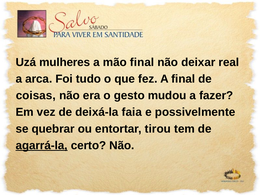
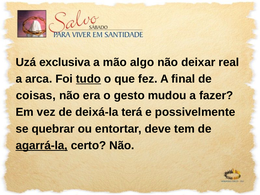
mulheres: mulheres -> exclusiva
mão final: final -> algo
tudo underline: none -> present
faia: faia -> terá
tirou: tirou -> deve
